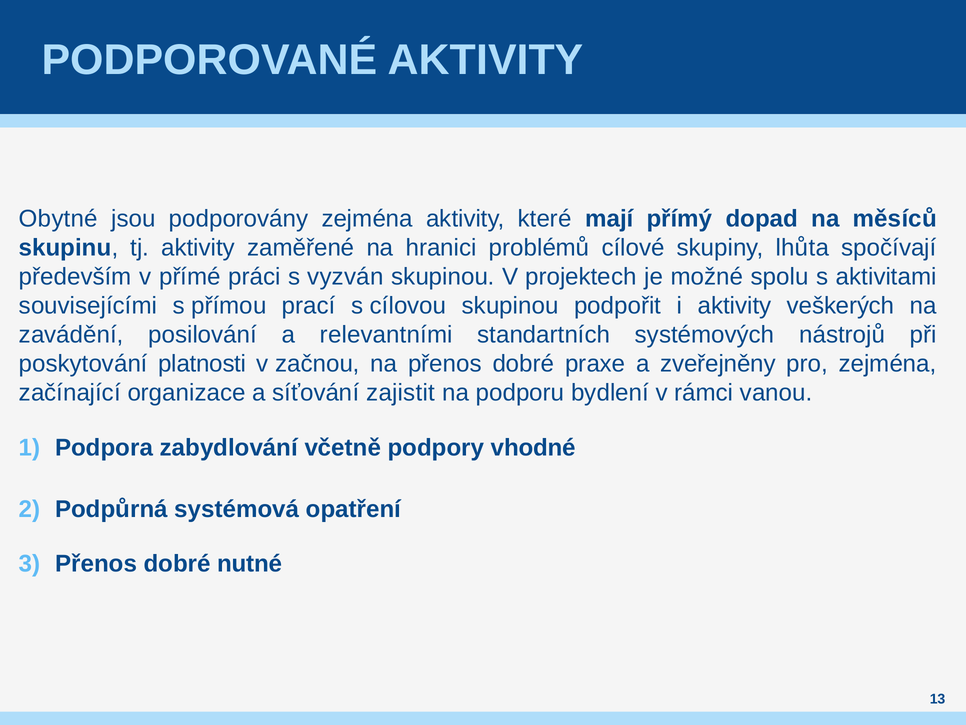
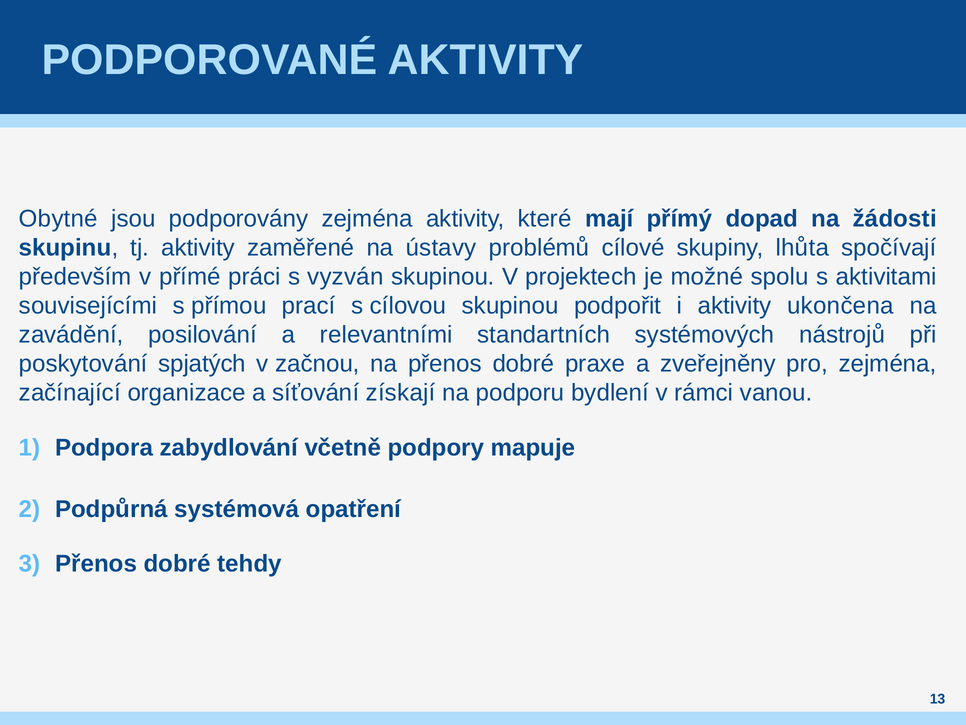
měsíců: měsíců -> žádosti
hranici: hranici -> ústavy
veškerých: veškerých -> ukončena
platnosti: platnosti -> spjatých
zajistit: zajistit -> získají
vhodné: vhodné -> mapuje
nutné: nutné -> tehdy
